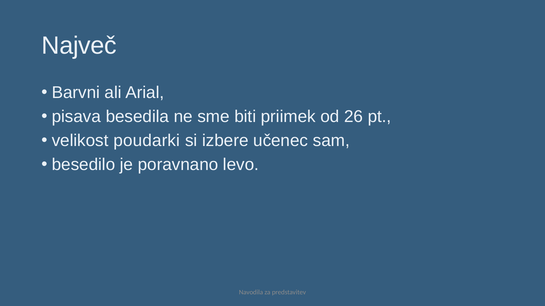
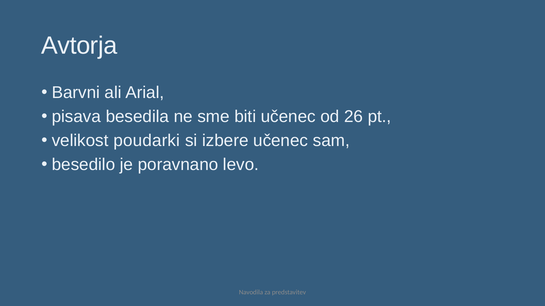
Največ: Največ -> Avtorja
biti priimek: priimek -> učenec
